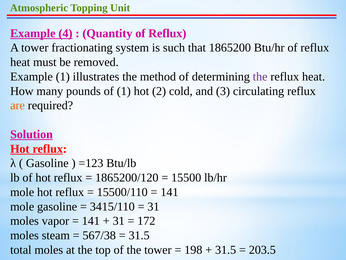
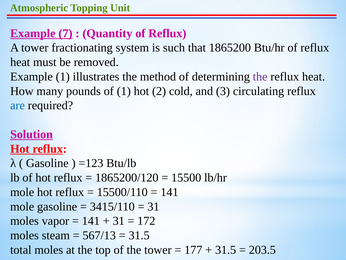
4: 4 -> 7
are colour: orange -> blue
567/38: 567/38 -> 567/13
198: 198 -> 177
